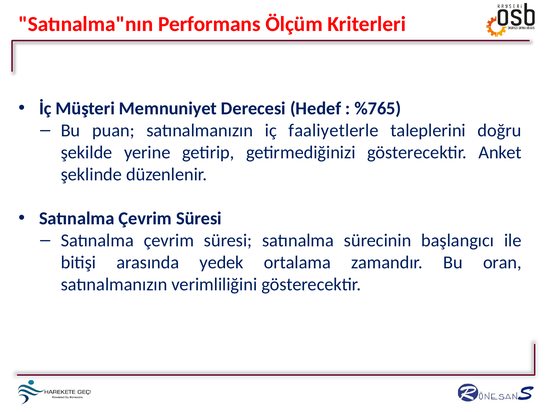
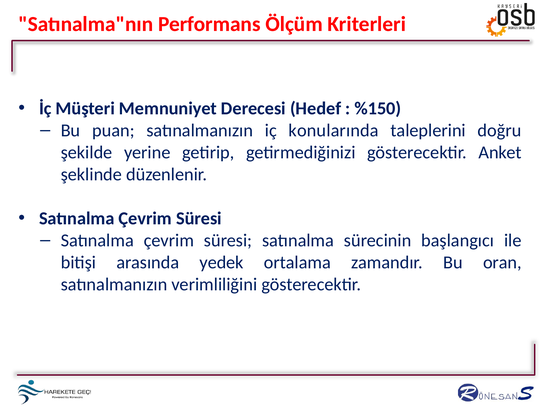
%765: %765 -> %150
faaliyetlerle: faaliyetlerle -> konularında
